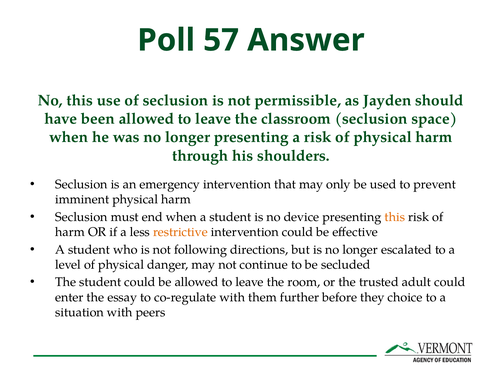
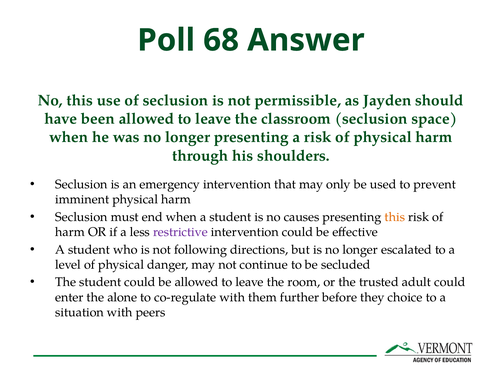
57: 57 -> 68
device: device -> causes
restrictive colour: orange -> purple
essay: essay -> alone
